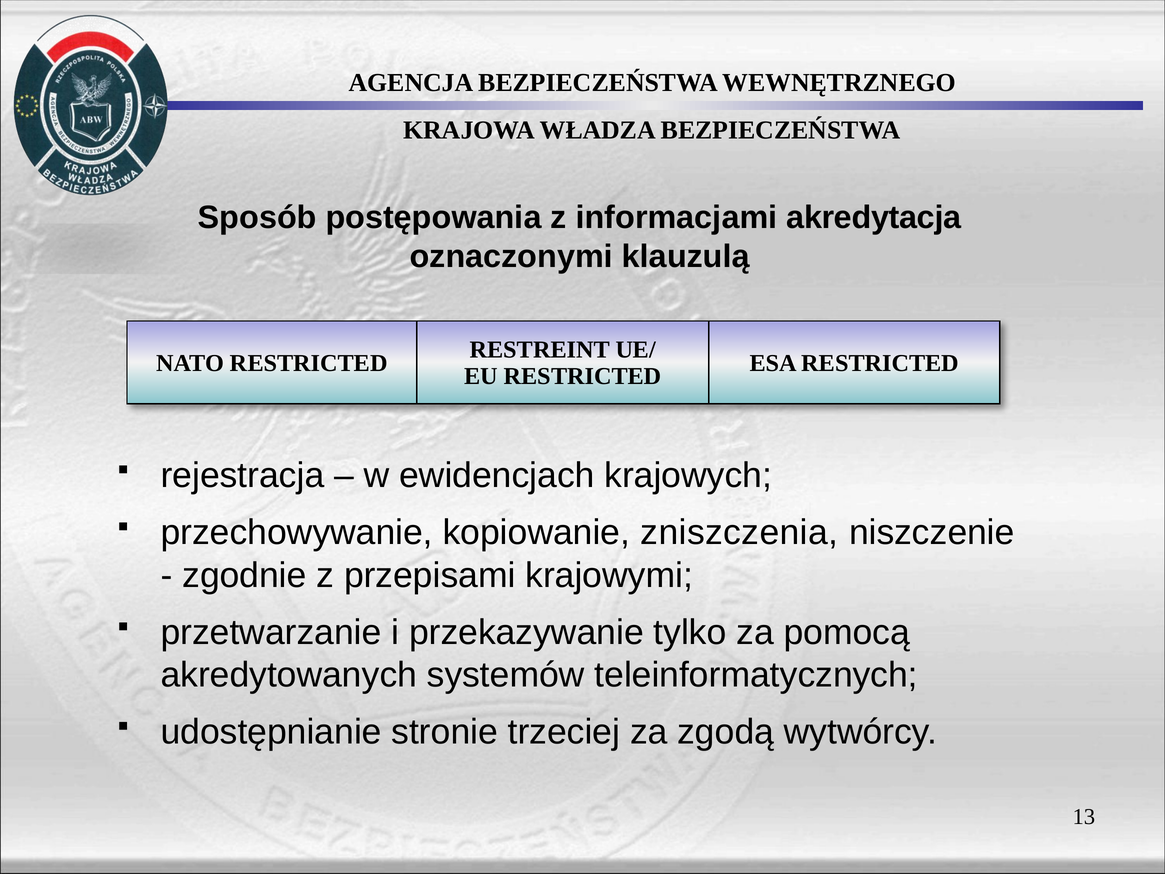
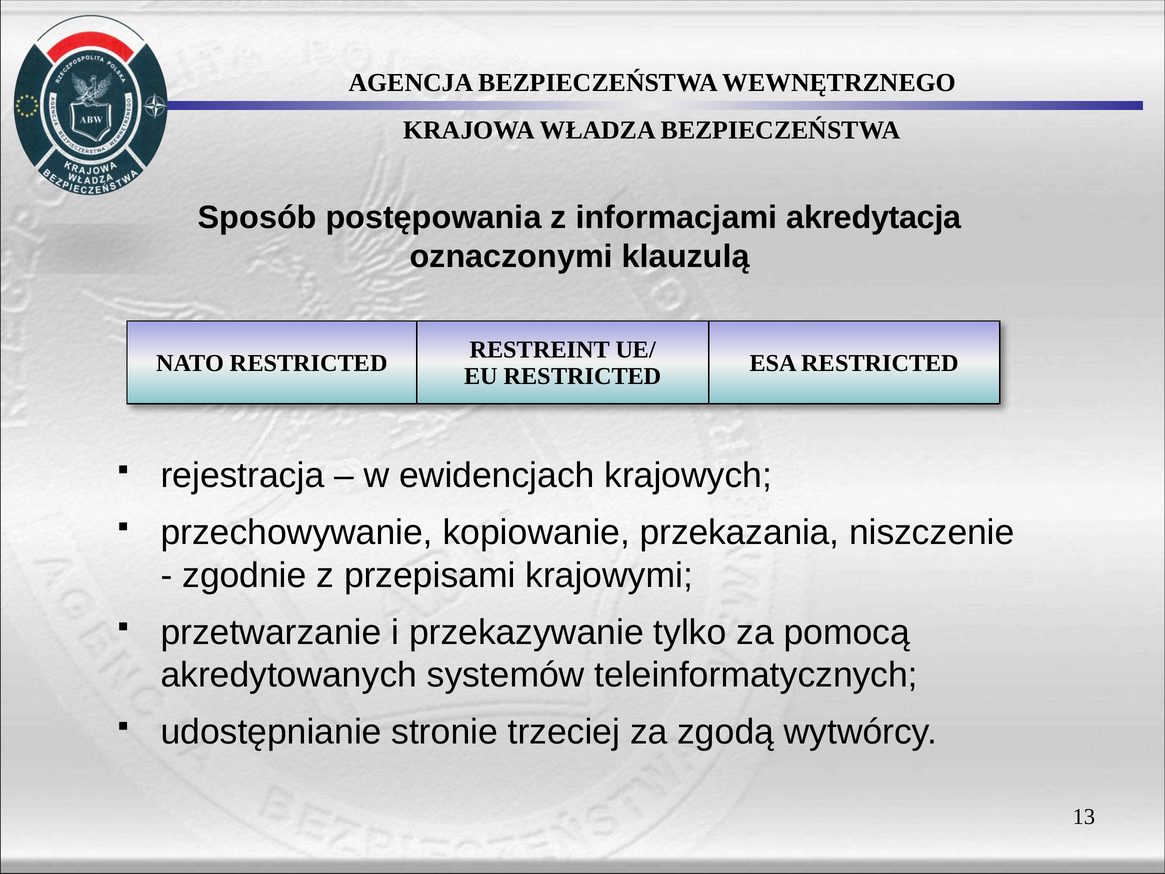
zniszczenia: zniszczenia -> przekazania
